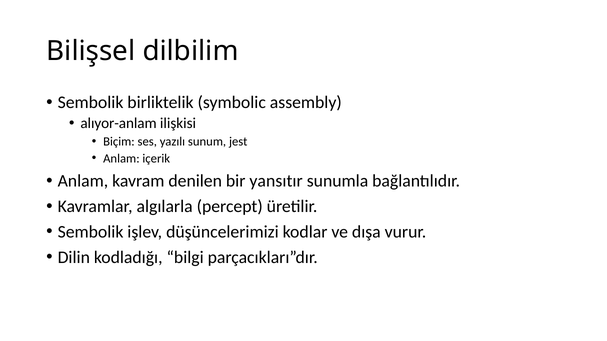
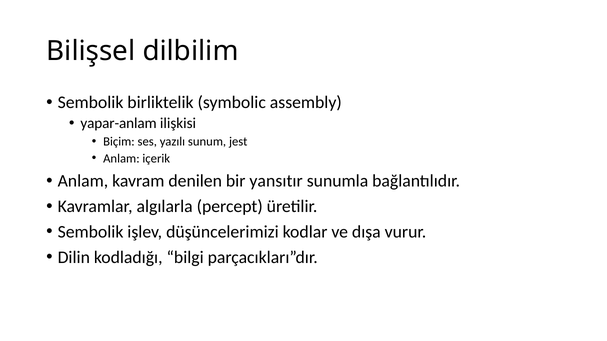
alıyor-anlam: alıyor-anlam -> yapar-anlam
